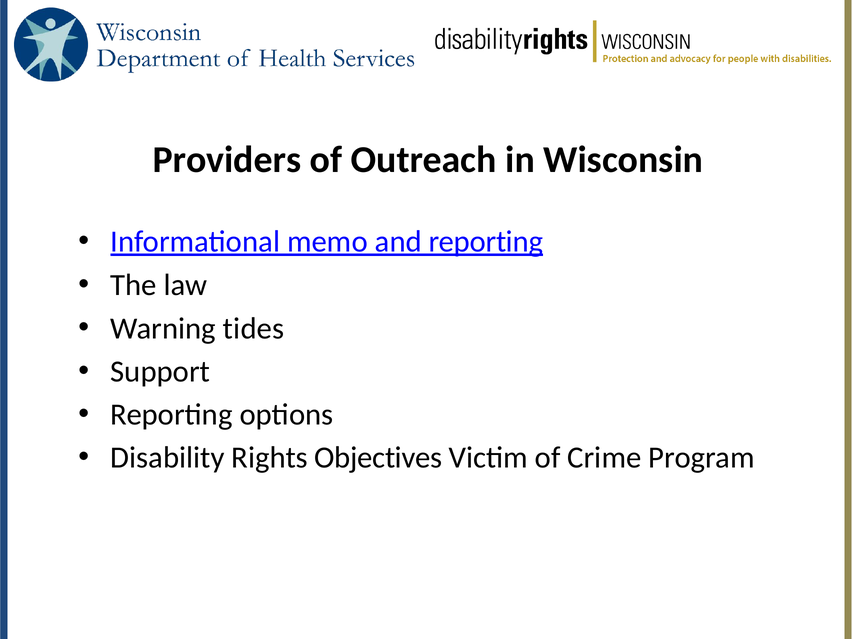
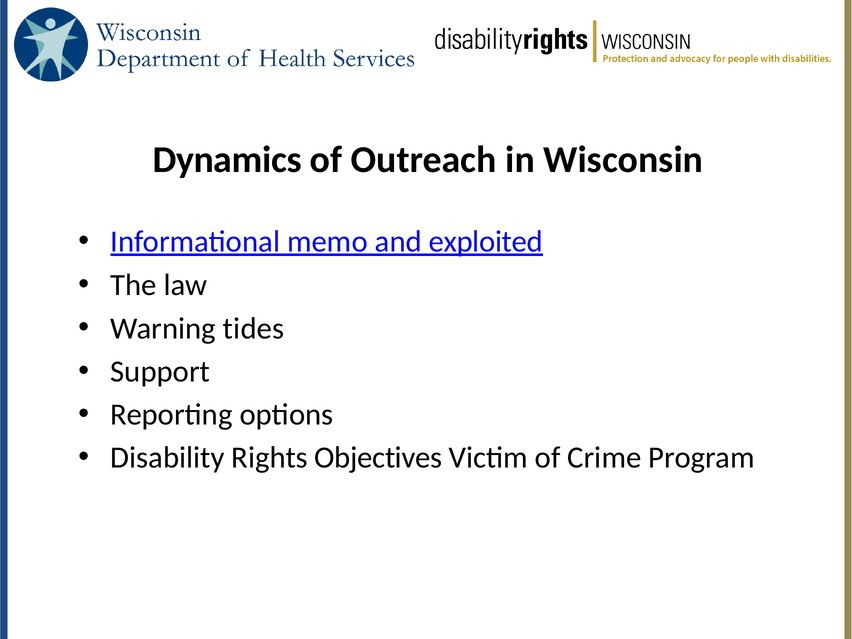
Providers: Providers -> Dynamics
and reporting: reporting -> exploited
